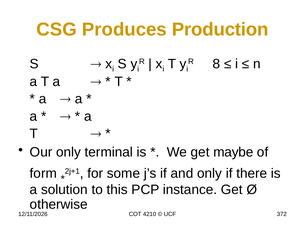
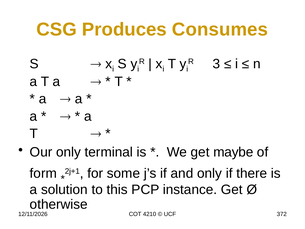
Production: Production -> Consumes
8: 8 -> 3
